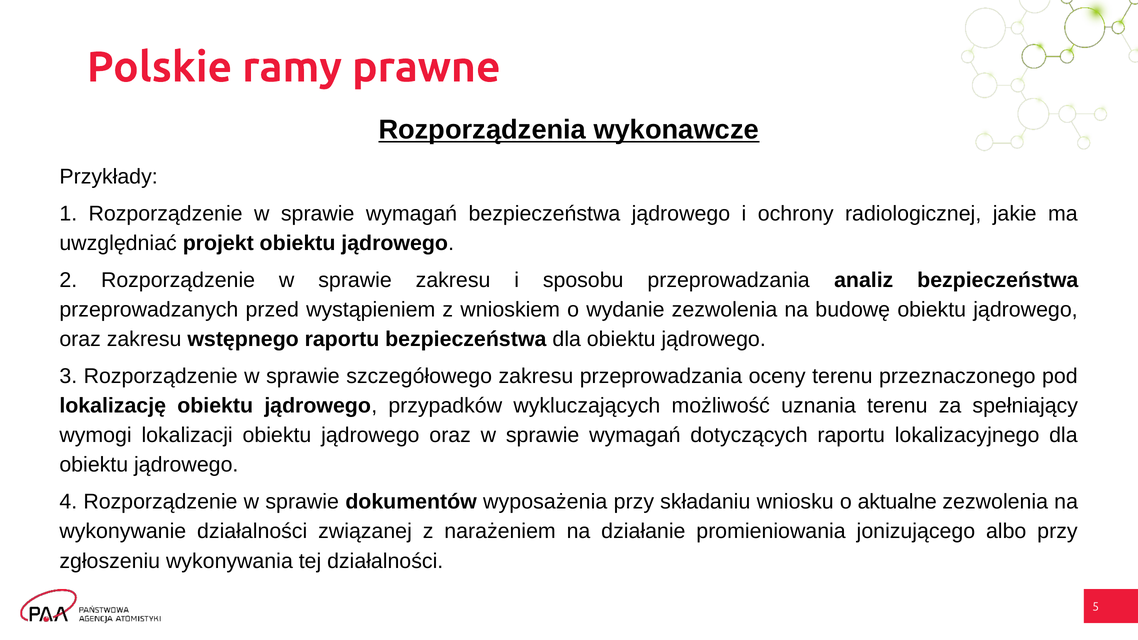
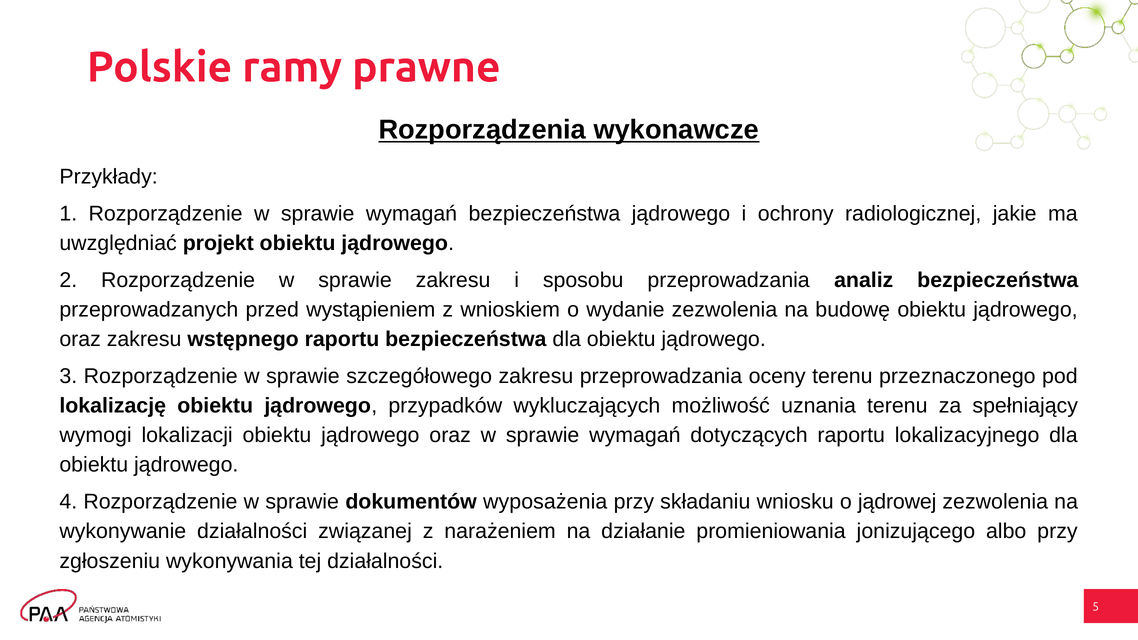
aktualne: aktualne -> jądrowej
